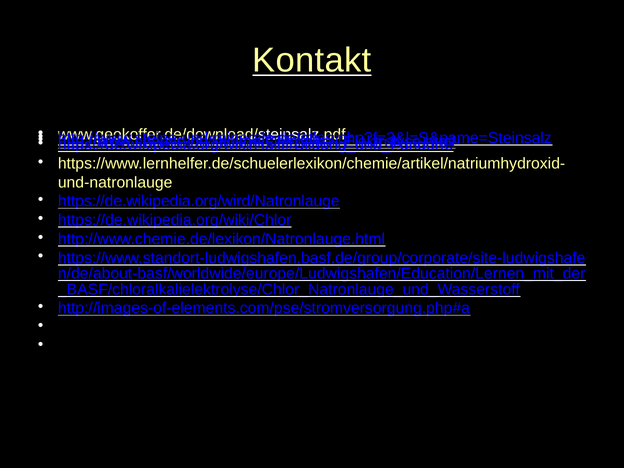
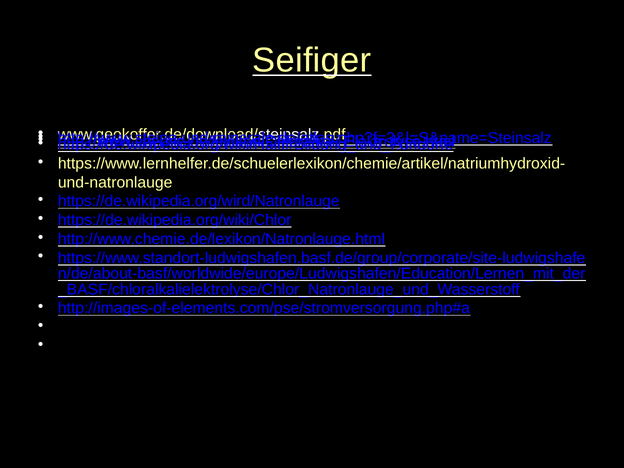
Kontakt: Kontakt -> Seifiger
